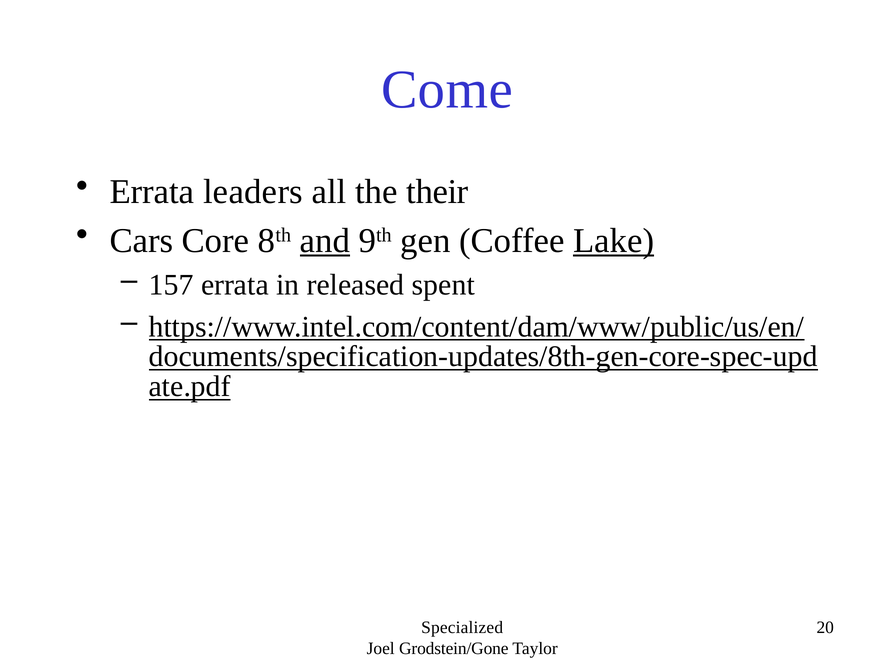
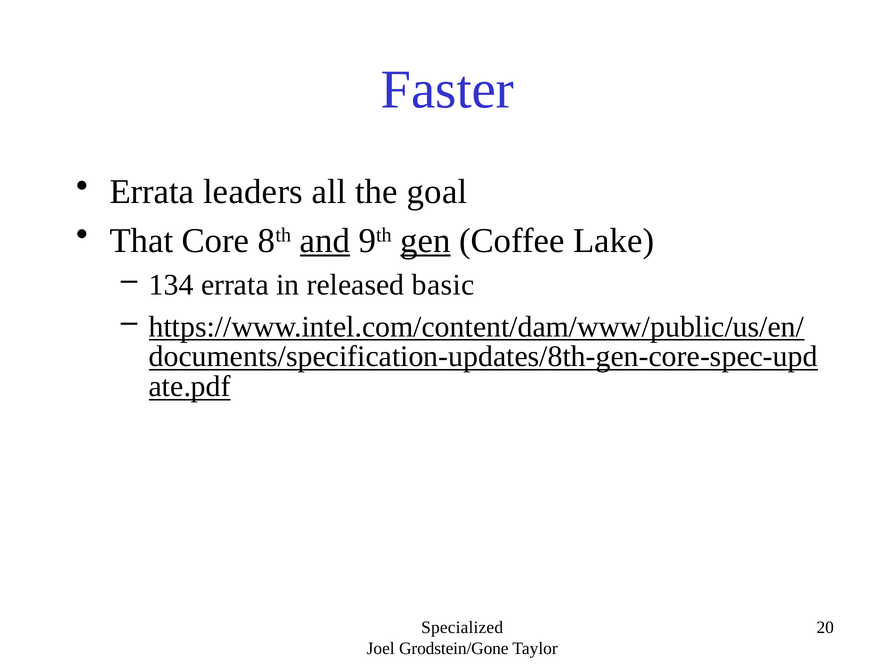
Come: Come -> Faster
their: their -> goal
Cars: Cars -> That
gen underline: none -> present
Lake underline: present -> none
157: 157 -> 134
spent: spent -> basic
